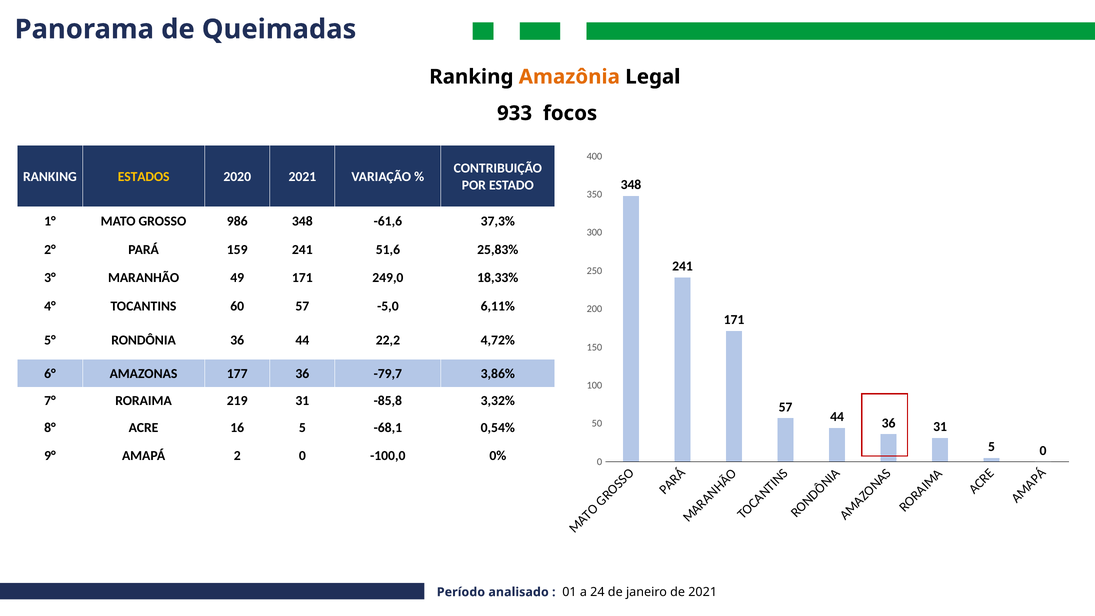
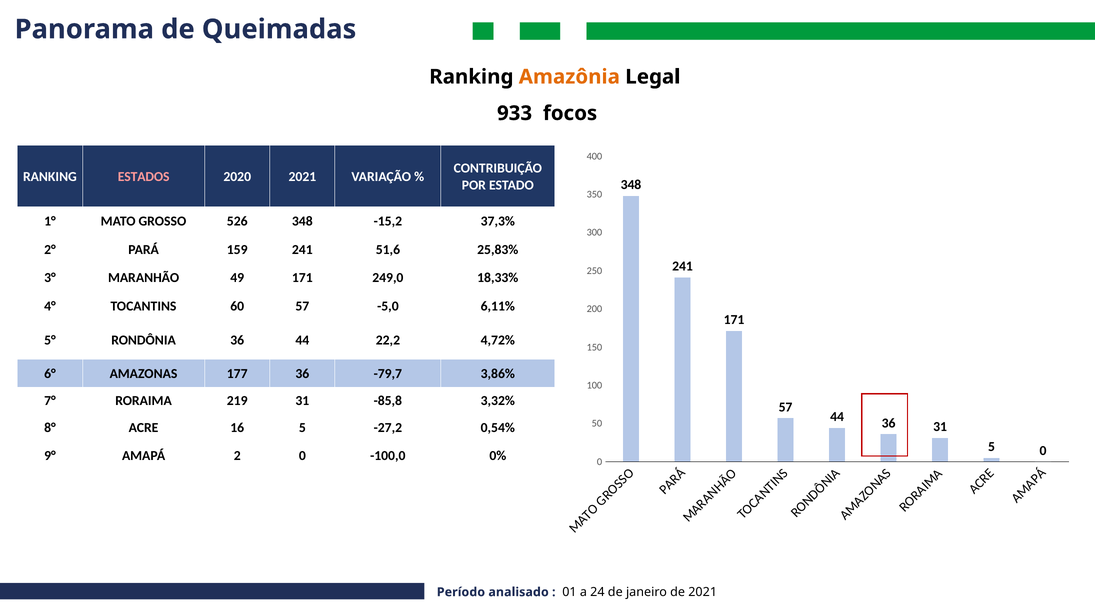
ESTADOS colour: yellow -> pink
986: 986 -> 526
-61,6: -61,6 -> -15,2
-68,1: -68,1 -> -27,2
